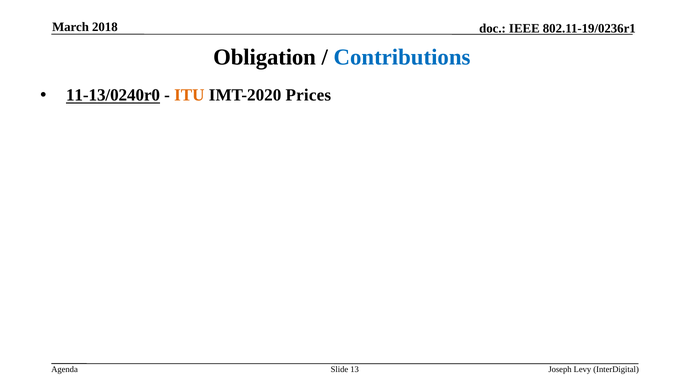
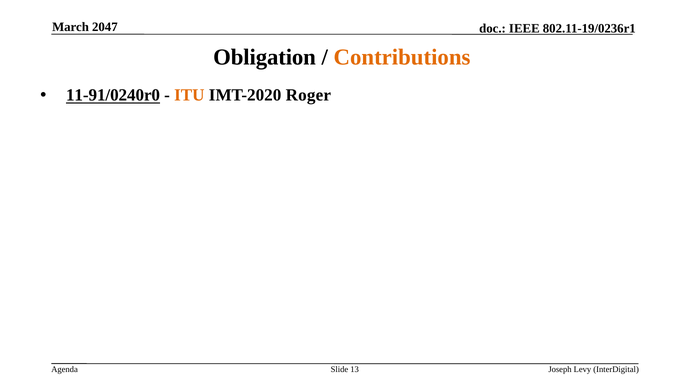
2018: 2018 -> 2047
Contributions colour: blue -> orange
11-13/0240r0: 11-13/0240r0 -> 11-91/0240r0
Prices: Prices -> Roger
